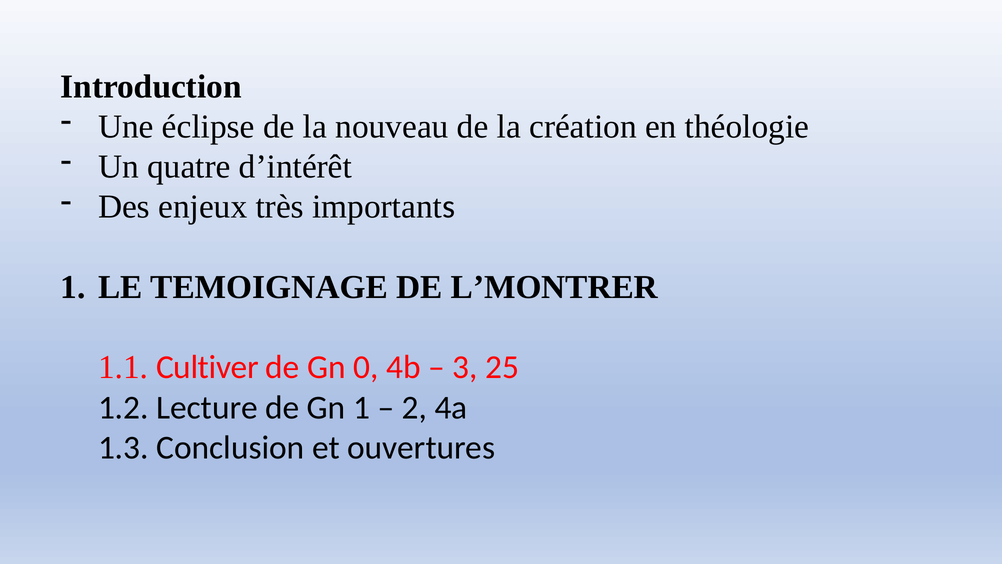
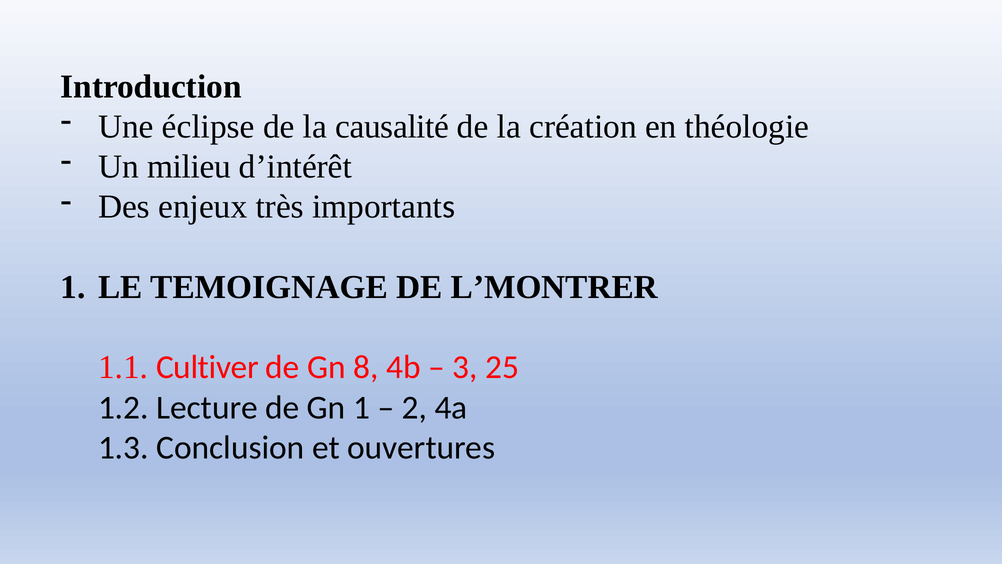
nouveau: nouveau -> causalité
quatre: quatre -> milieu
0: 0 -> 8
